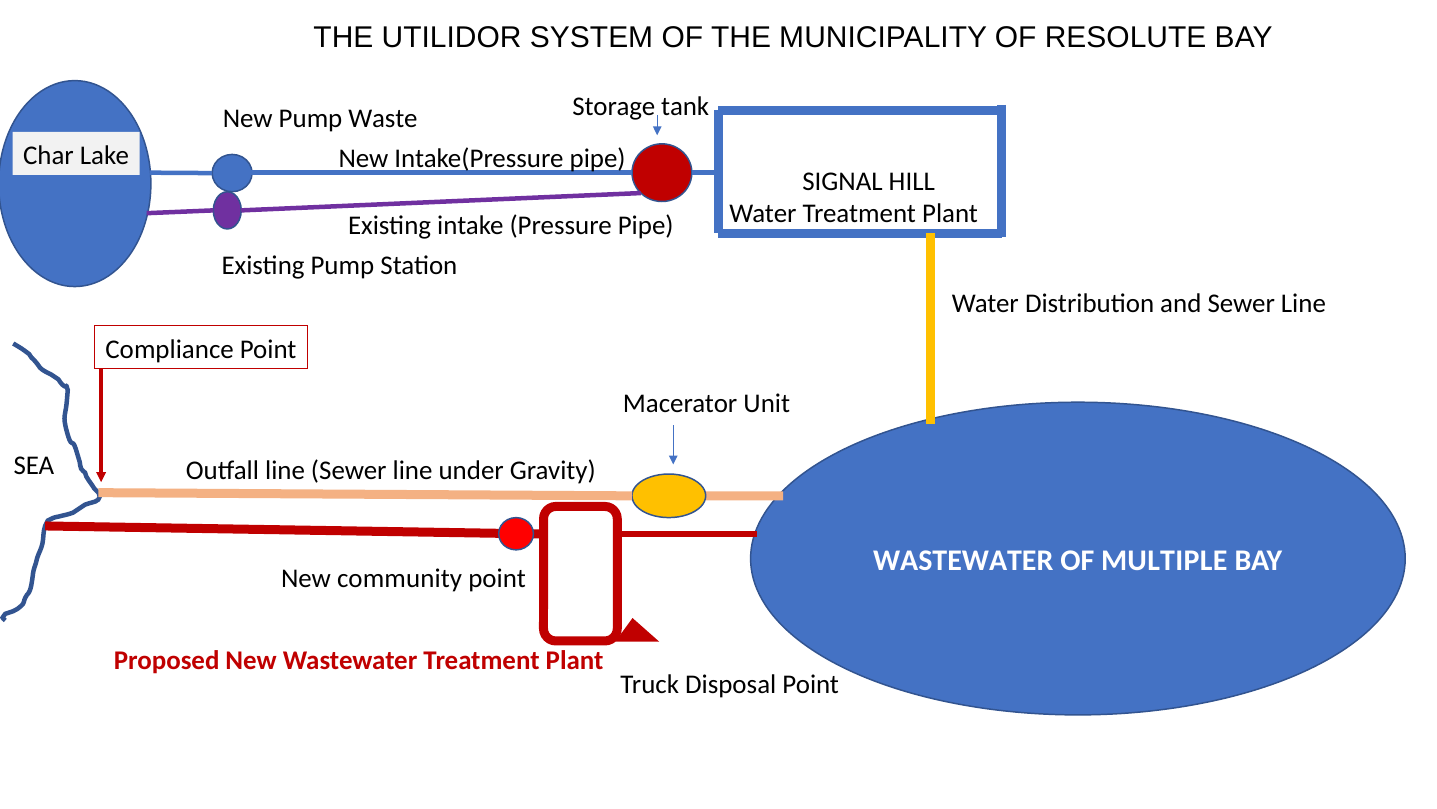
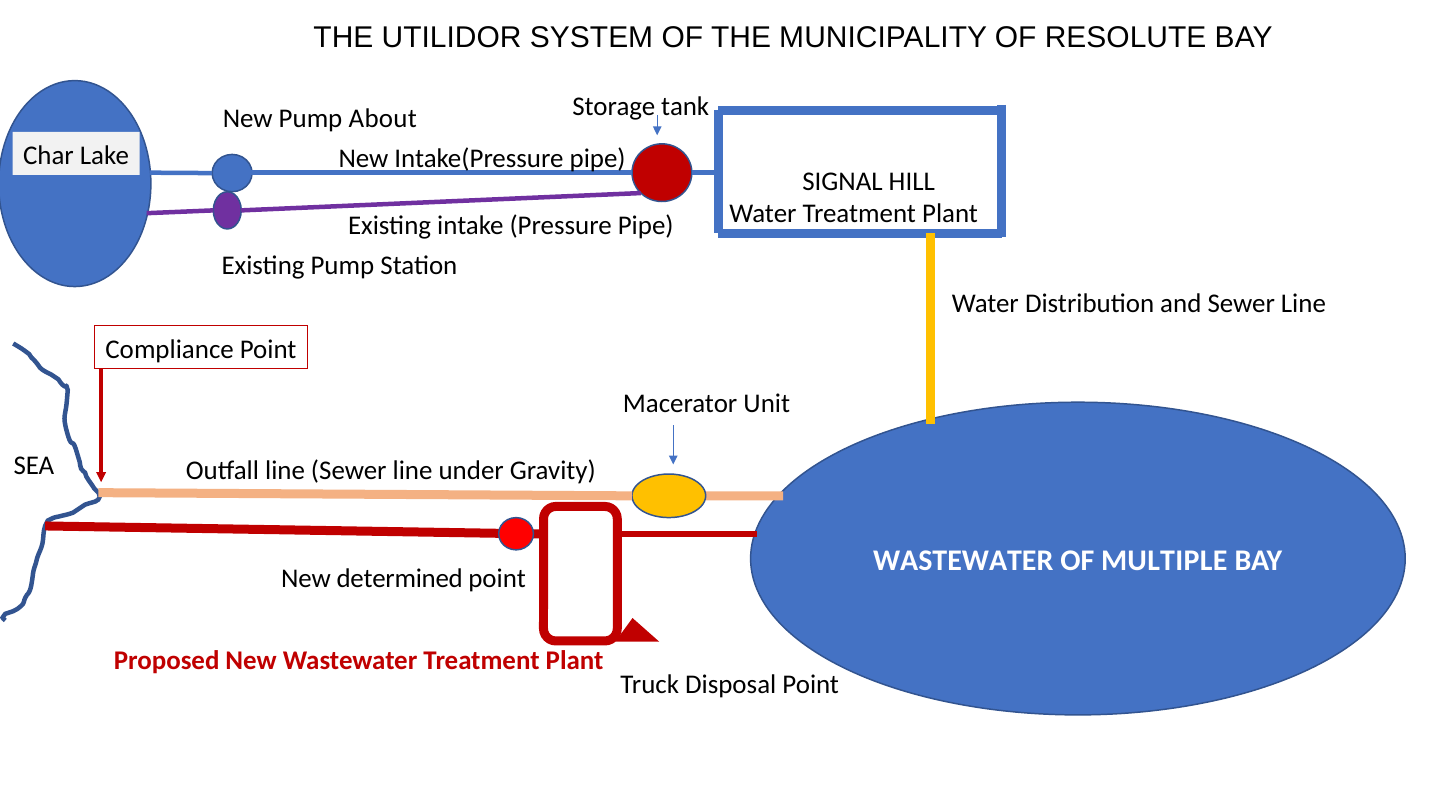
Waste: Waste -> About
community: community -> determined
